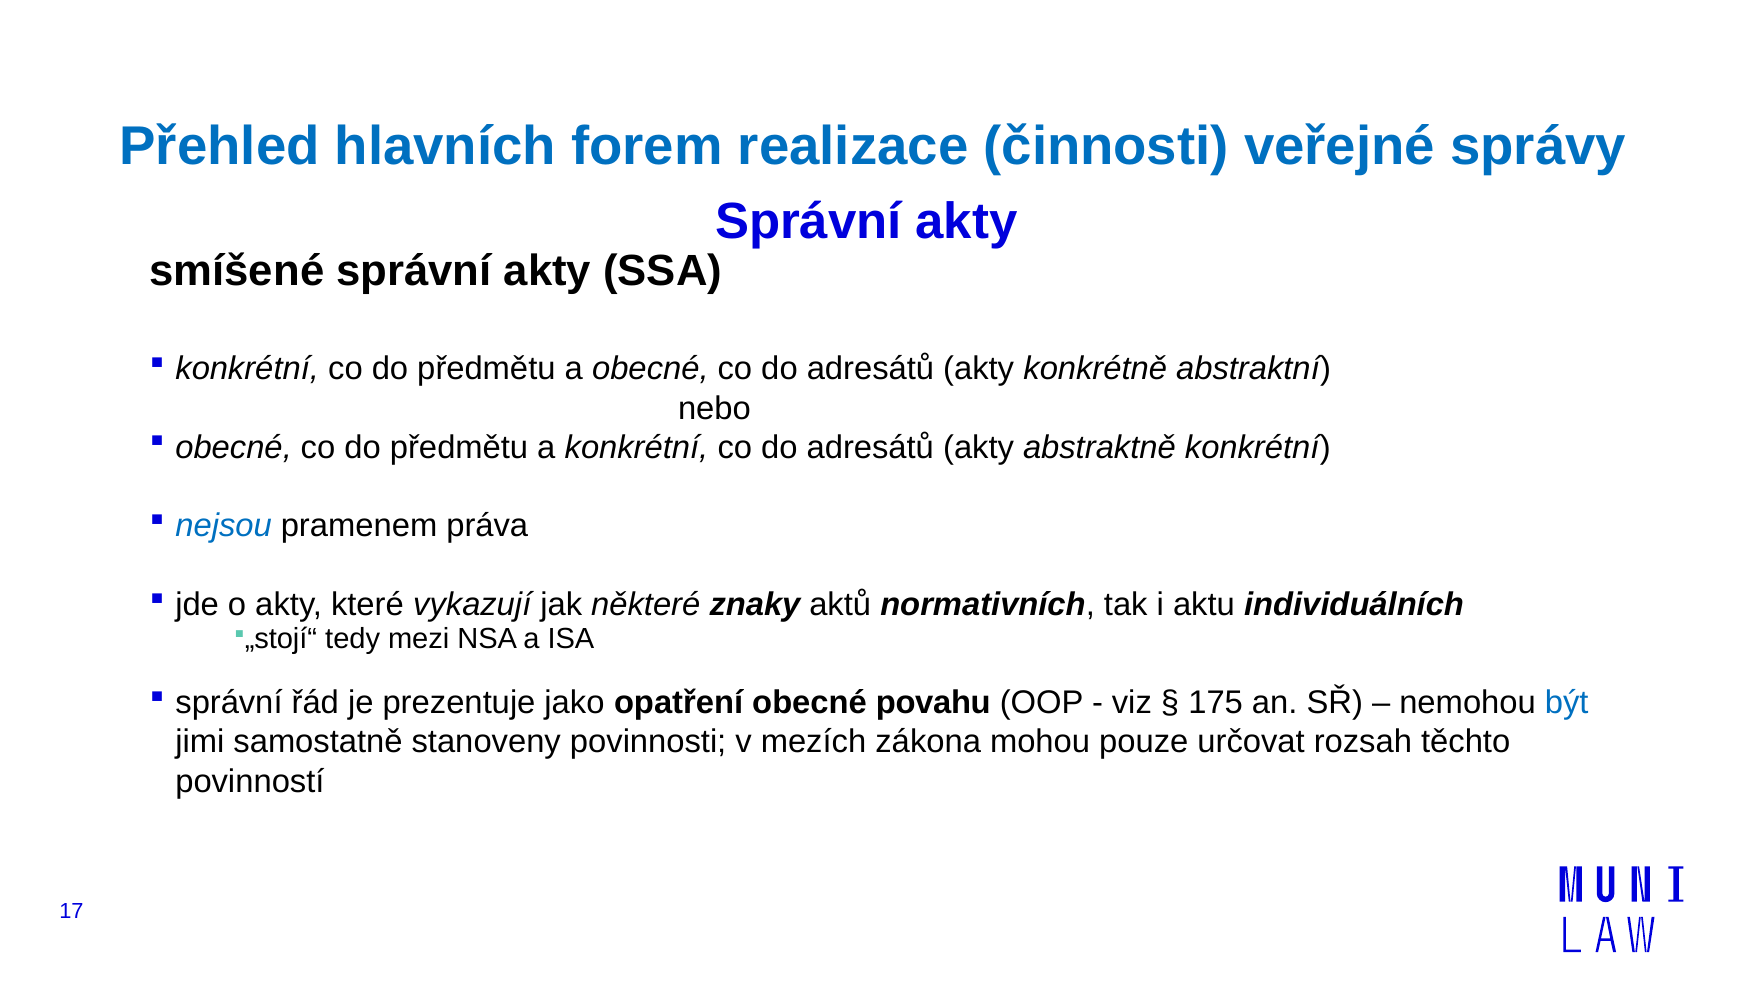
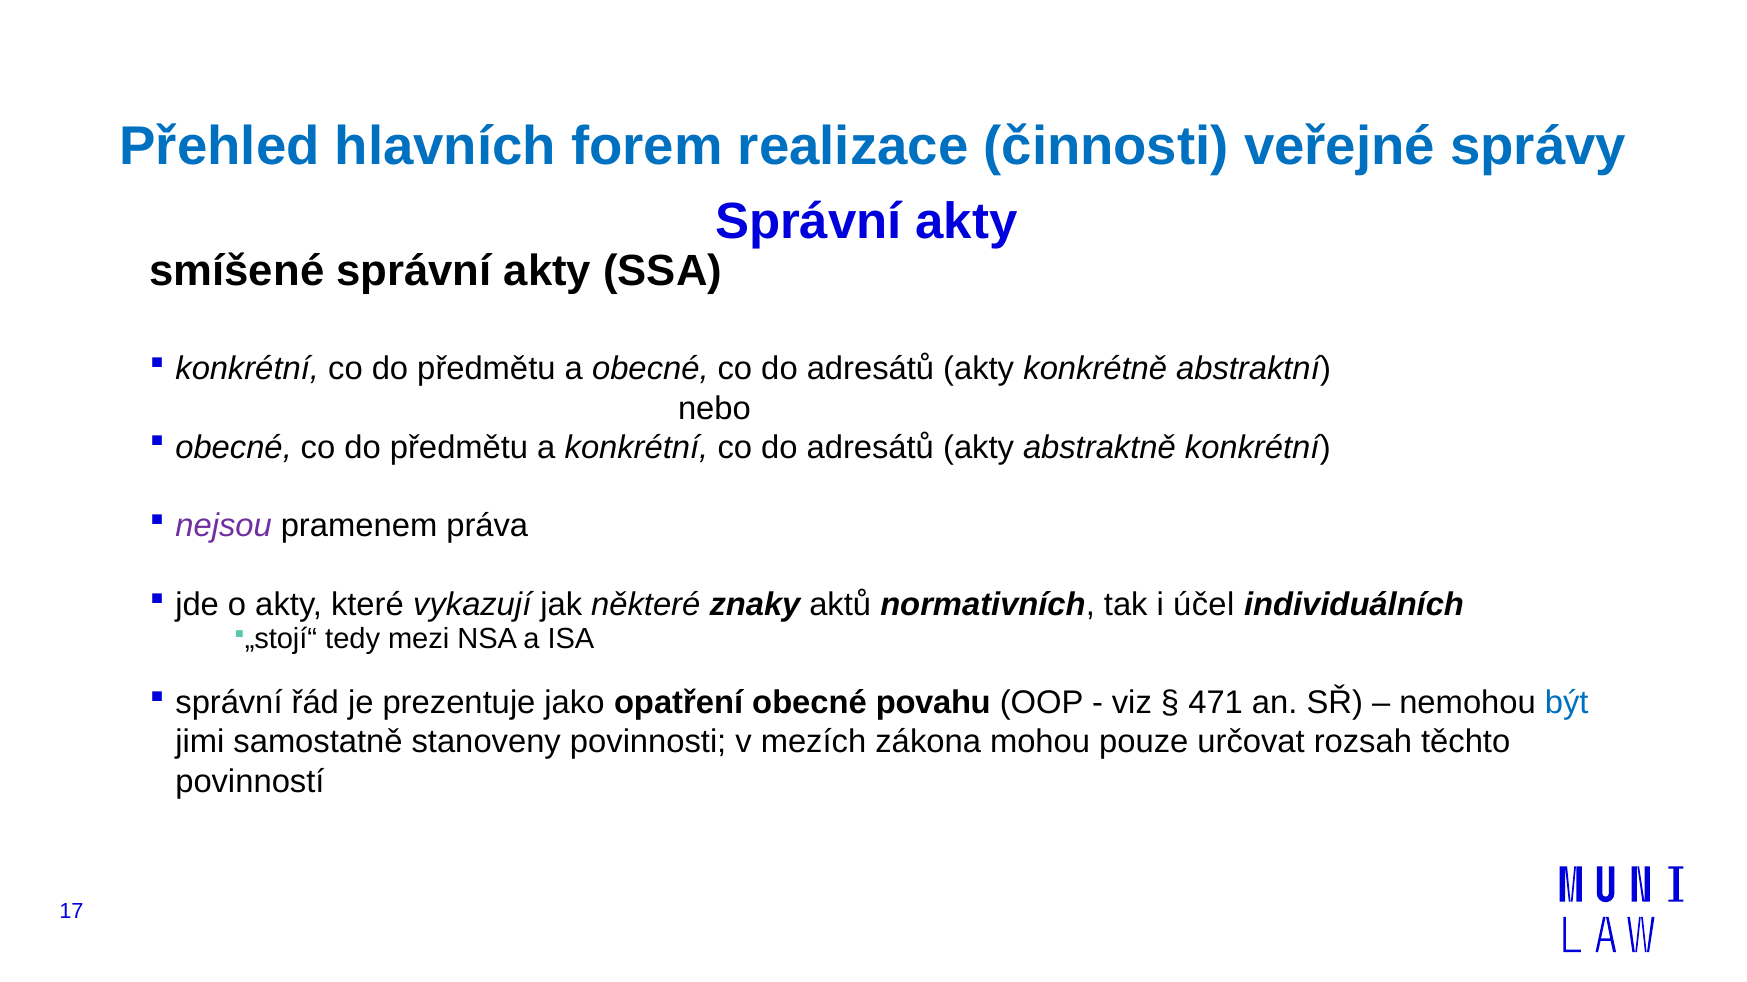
nejsou colour: blue -> purple
aktu: aktu -> účel
175: 175 -> 471
